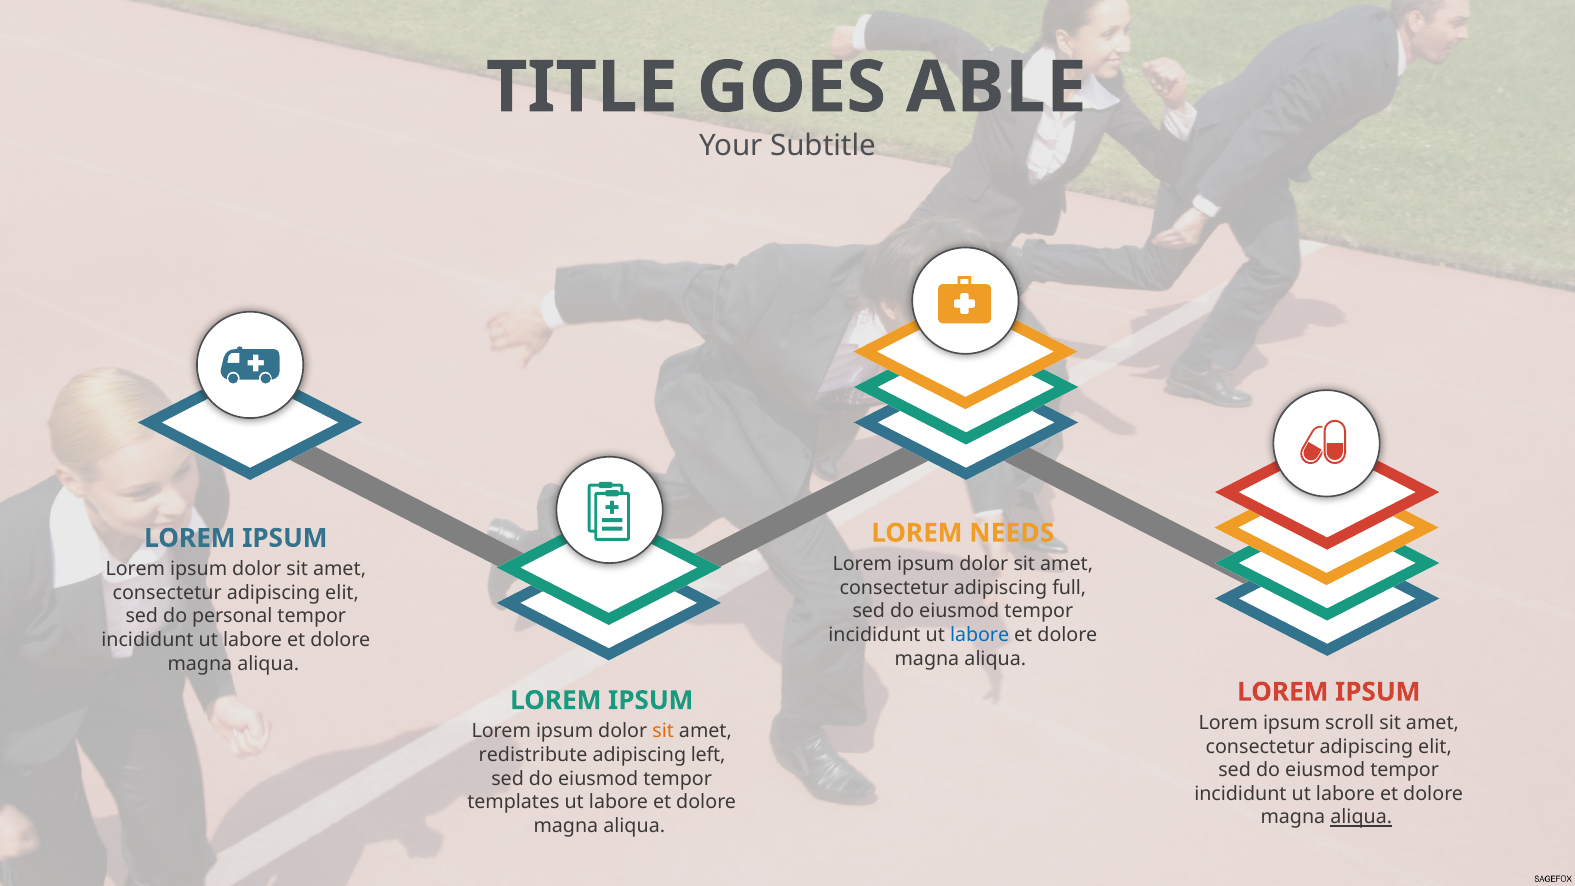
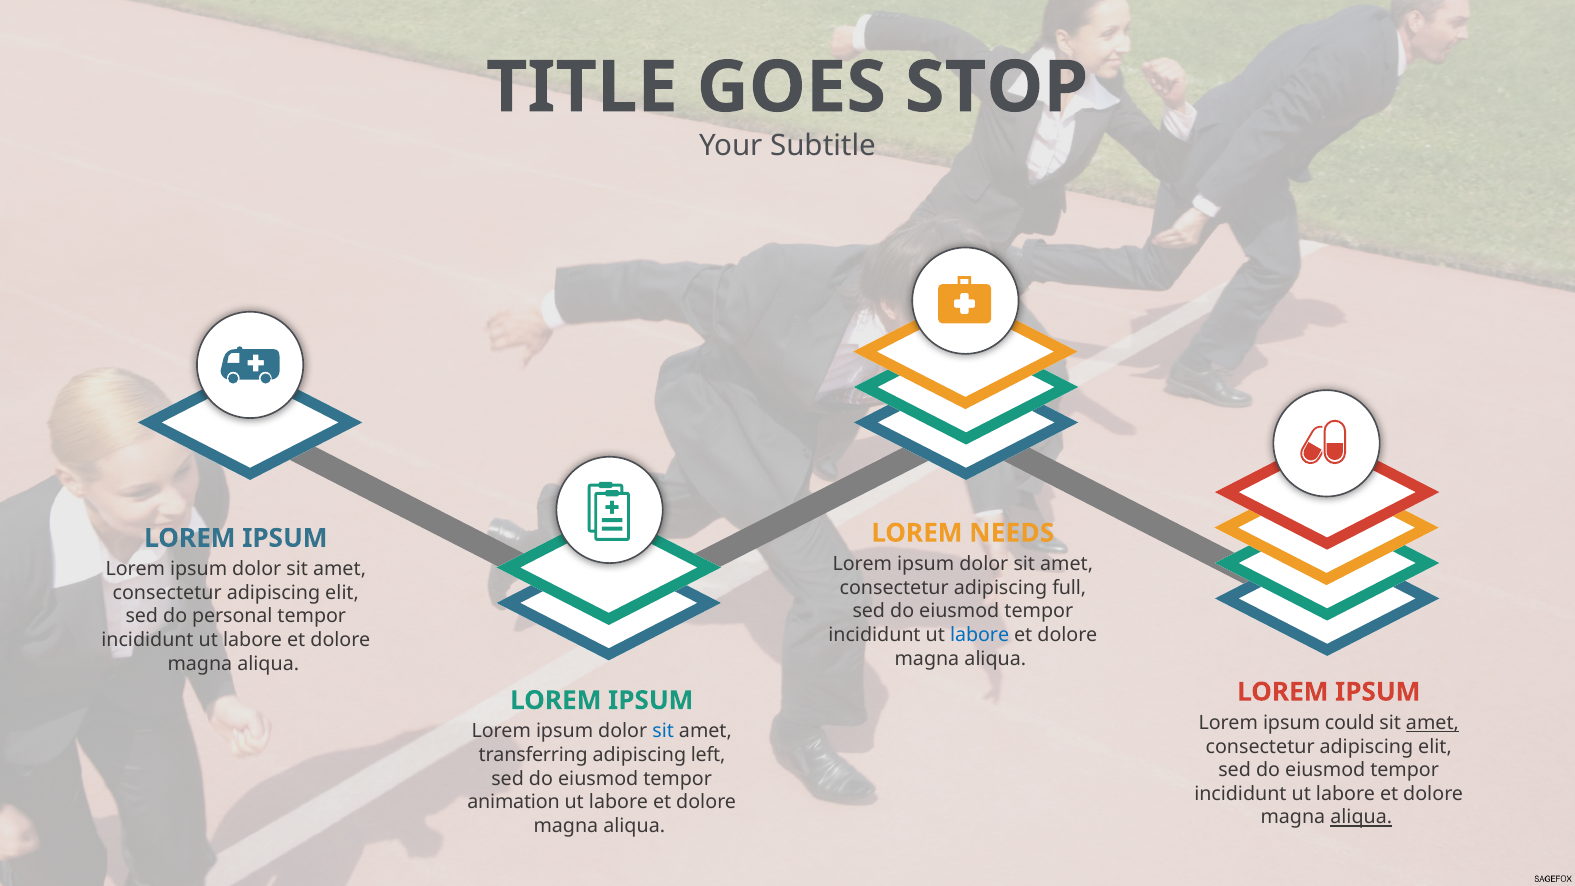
ABLE: ABLE -> STOP
scroll: scroll -> could
amet at (1432, 723) underline: none -> present
sit at (663, 731) colour: orange -> blue
redistribute: redistribute -> transferring
templates: templates -> animation
